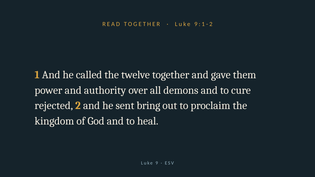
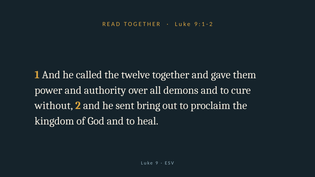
rejected: rejected -> without
